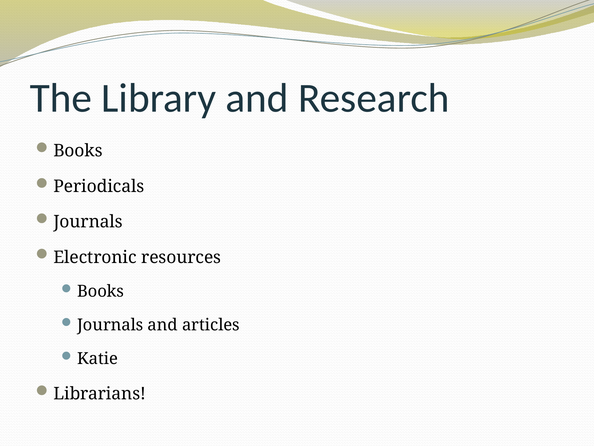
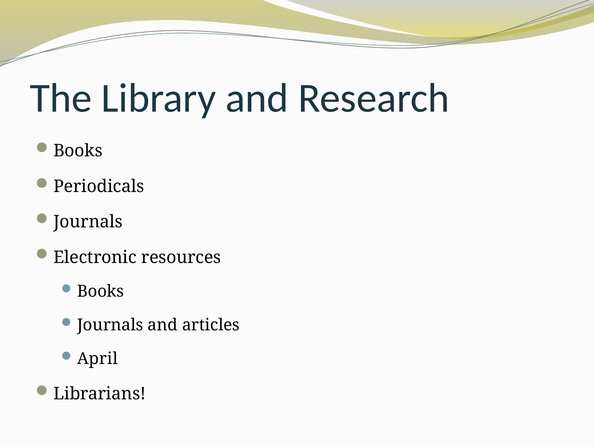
Katie: Katie -> April
